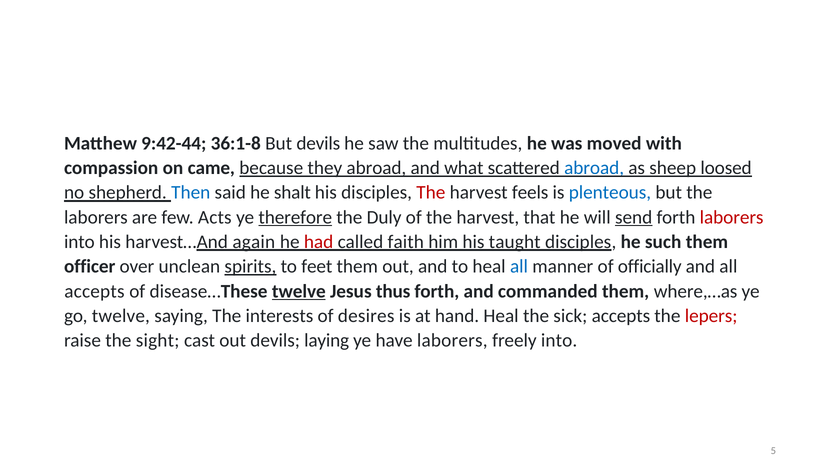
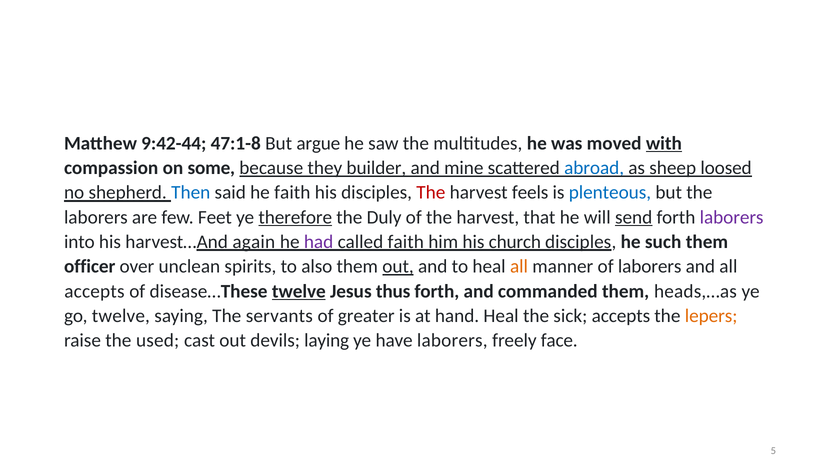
36:1-8: 36:1-8 -> 47:1-8
But devils: devils -> argue
with underline: none -> present
came: came -> some
they abroad: abroad -> builder
what: what -> mine
he shalt: shalt -> faith
Acts: Acts -> Feet
laborers at (732, 217) colour: red -> purple
had colour: red -> purple
taught: taught -> church
spirits underline: present -> none
feet: feet -> also
out at (398, 267) underline: none -> present
all at (519, 267) colour: blue -> orange
of officially: officially -> laborers
where,…as: where,…as -> heads,…as
interests: interests -> servants
desires: desires -> greater
lepers colour: red -> orange
sight: sight -> used
freely into: into -> face
